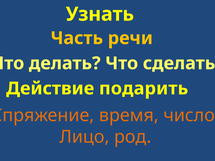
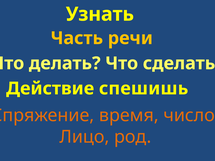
подарить: подарить -> спешишь
